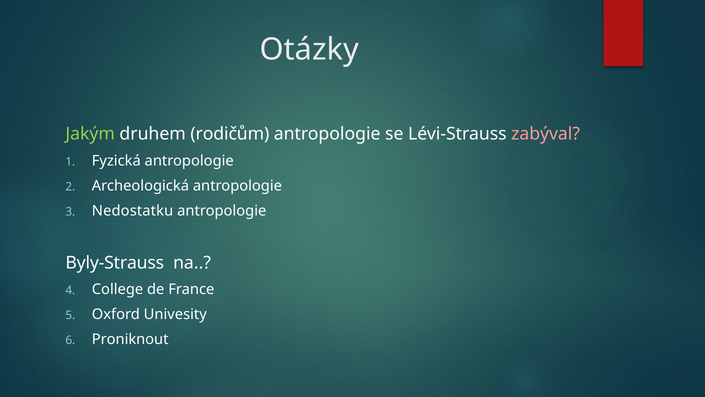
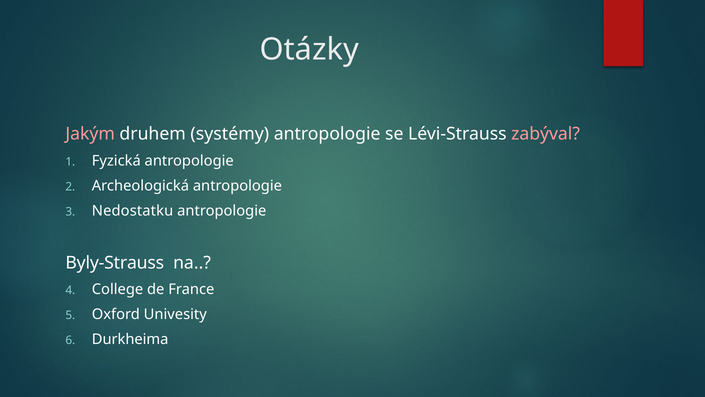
Jakým colour: light green -> pink
rodičům: rodičům -> systémy
Proniknout: Proniknout -> Durkheima
